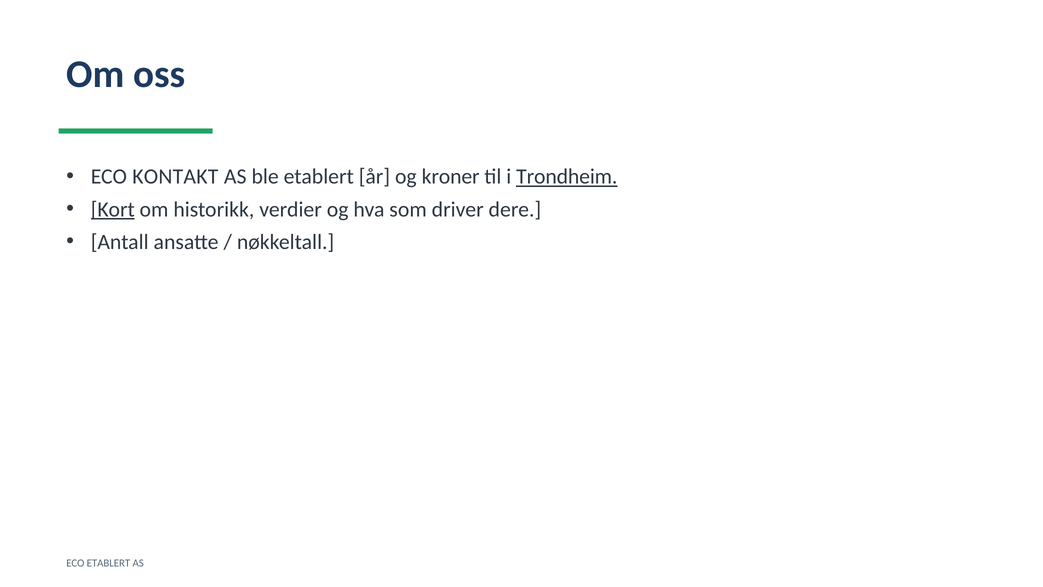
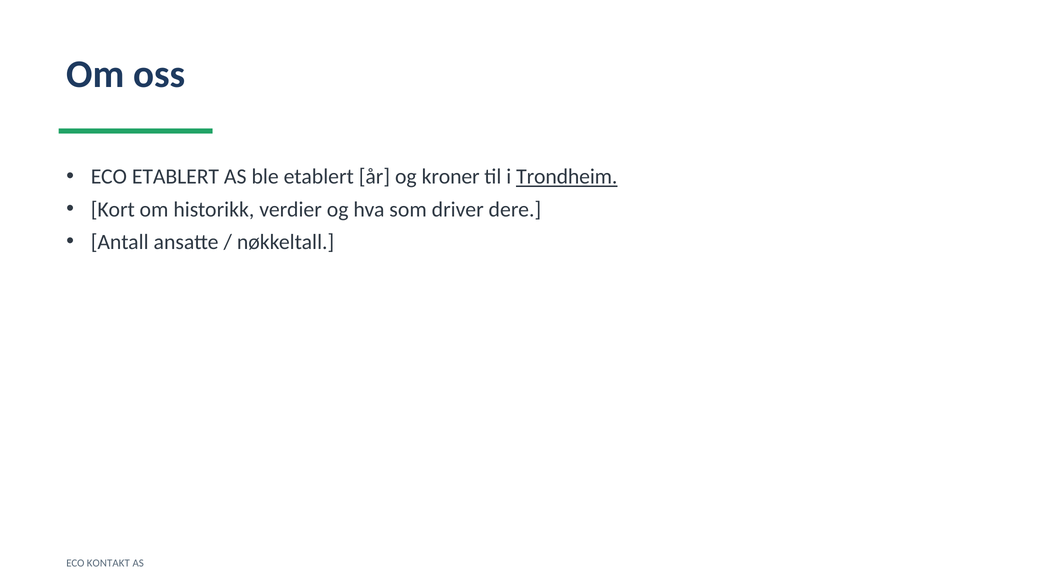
ECO KONTAKT: KONTAKT -> ETABLERT
Kort underline: present -> none
ECO ETABLERT: ETABLERT -> KONTAKT
